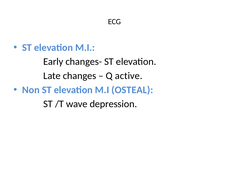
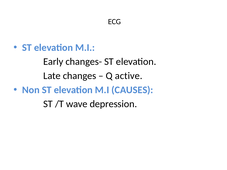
OSTEAL: OSTEAL -> CAUSES
